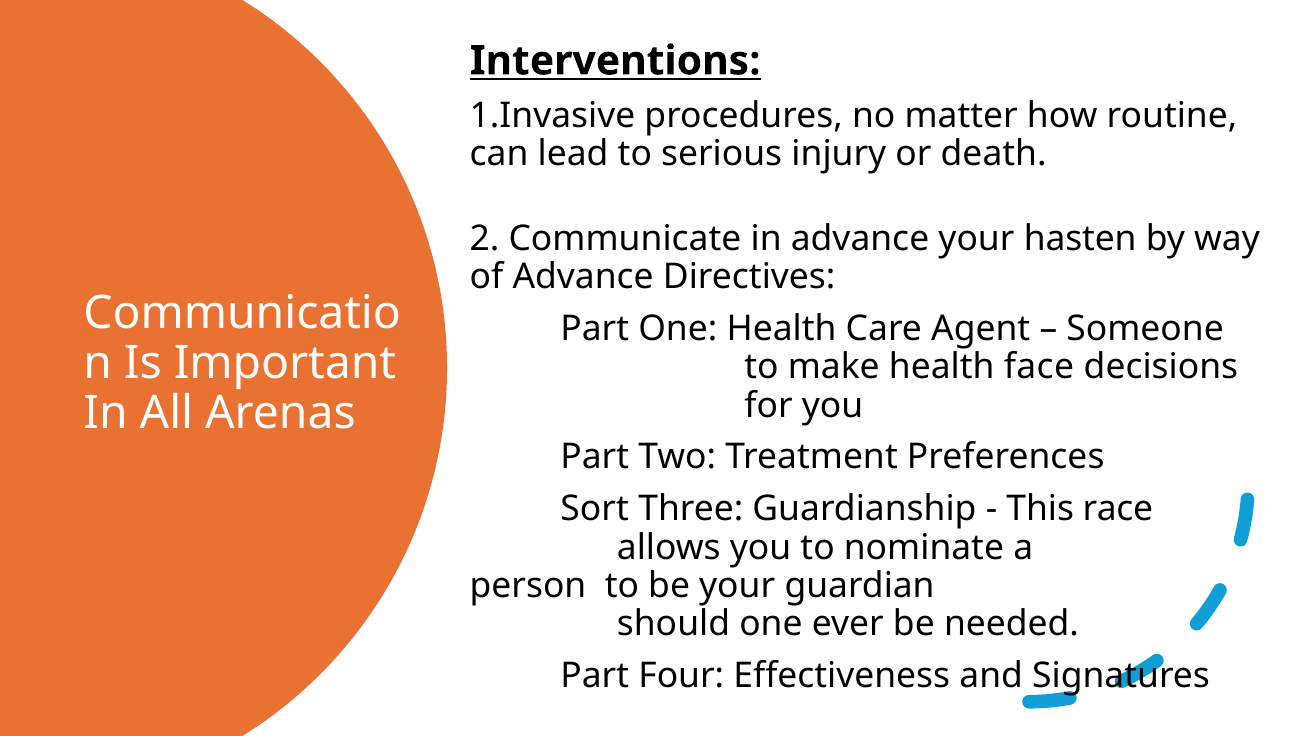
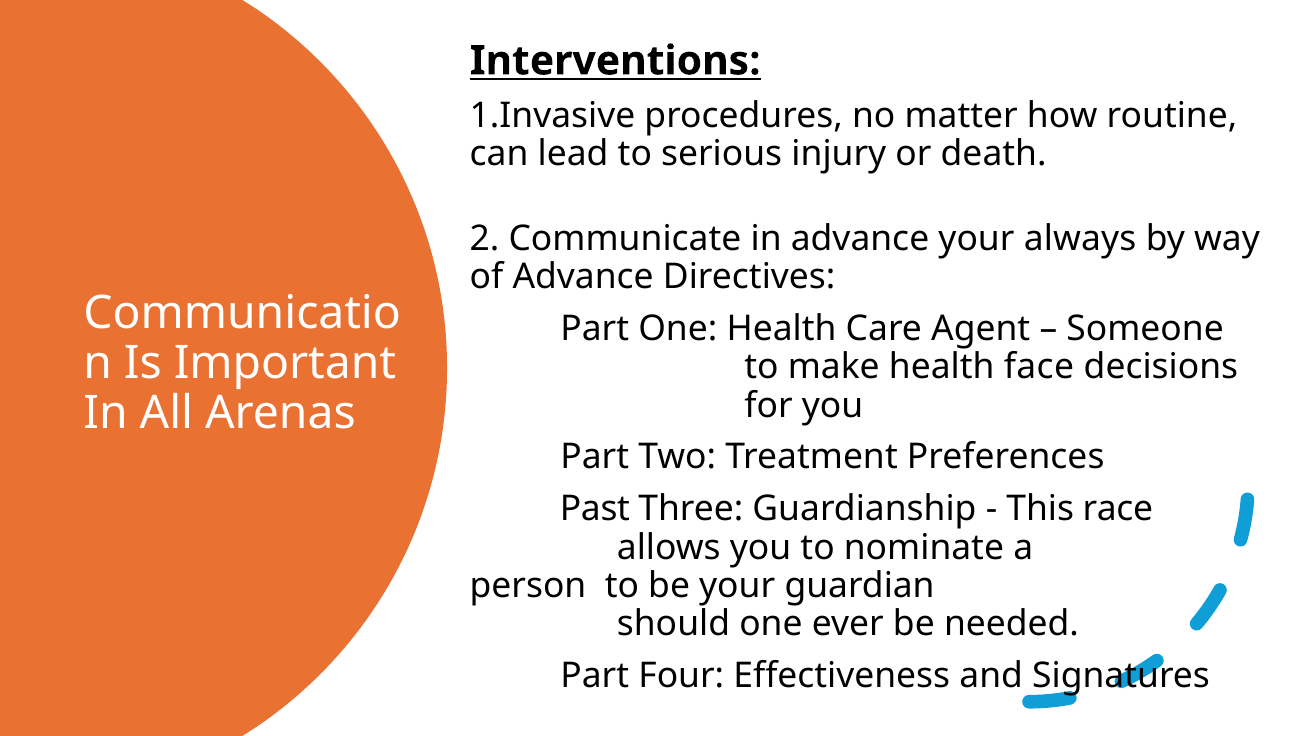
hasten: hasten -> always
Sort: Sort -> Past
